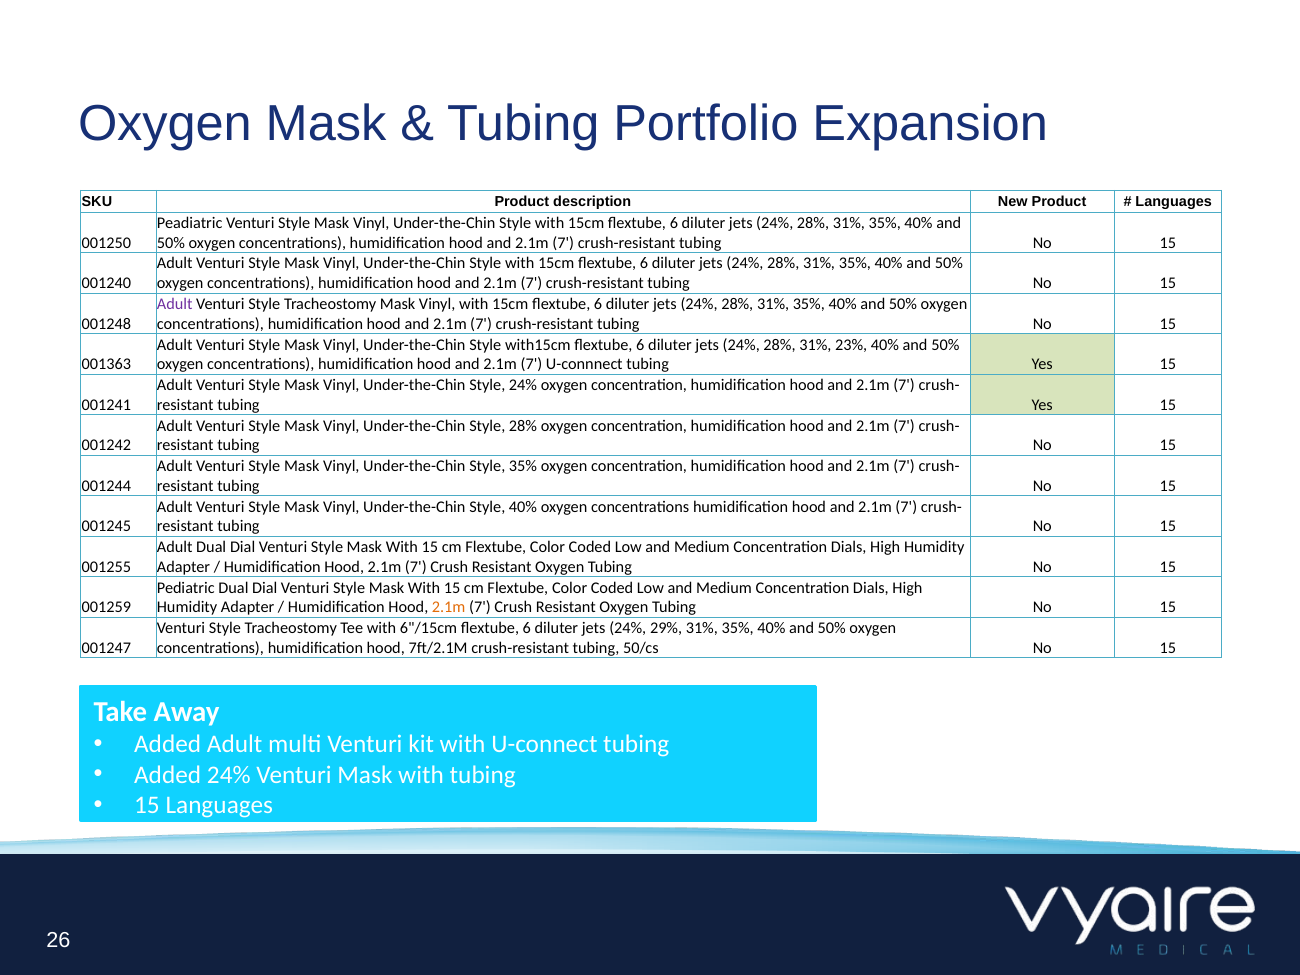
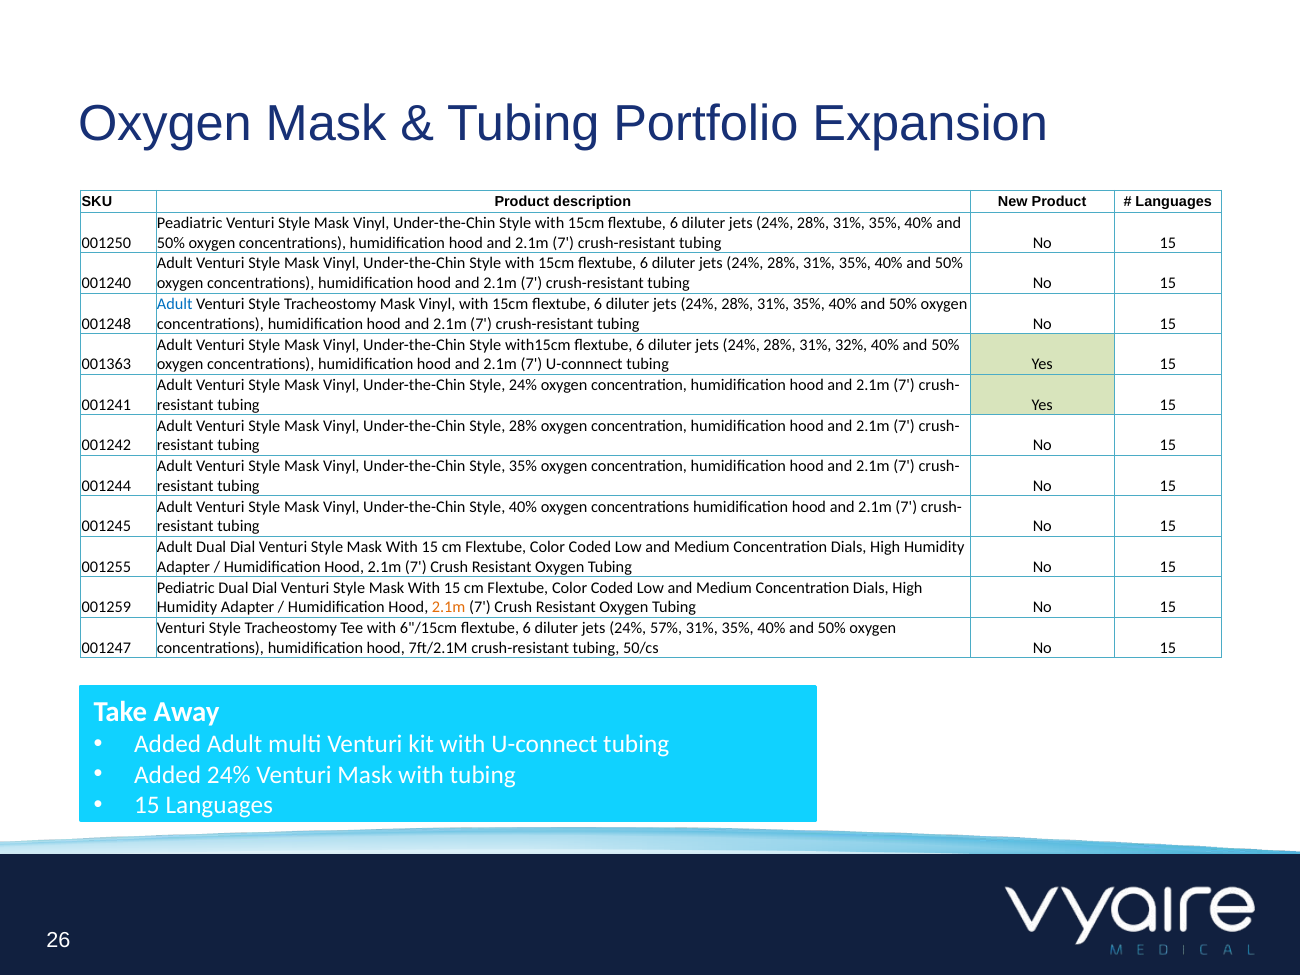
Adult at (175, 304) colour: purple -> blue
23%: 23% -> 32%
29%: 29% -> 57%
